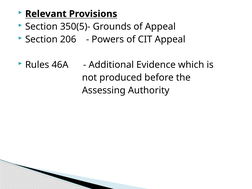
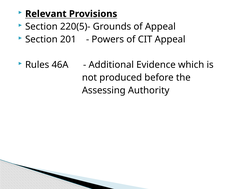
350(5)-: 350(5)- -> 220(5)-
206: 206 -> 201
